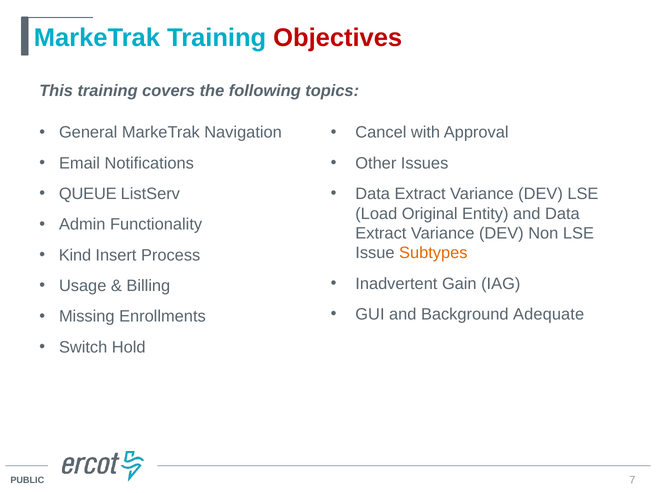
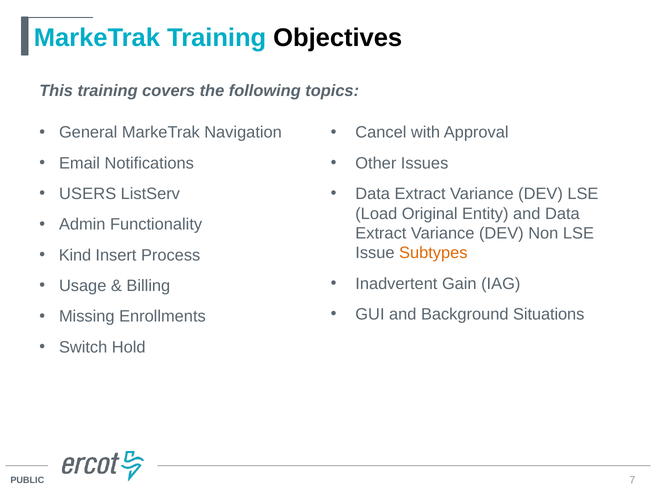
Objectives colour: red -> black
QUEUE: QUEUE -> USERS
Adequate: Adequate -> Situations
